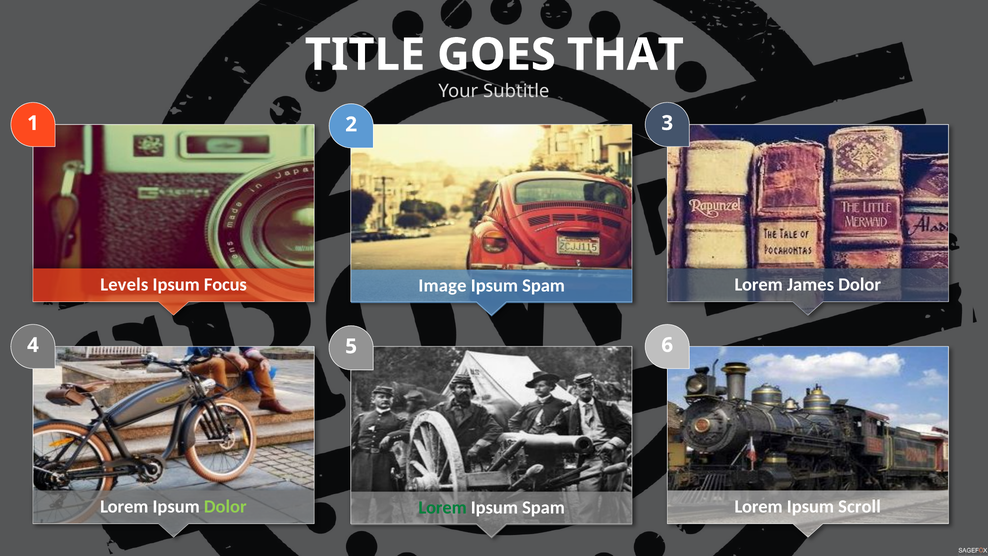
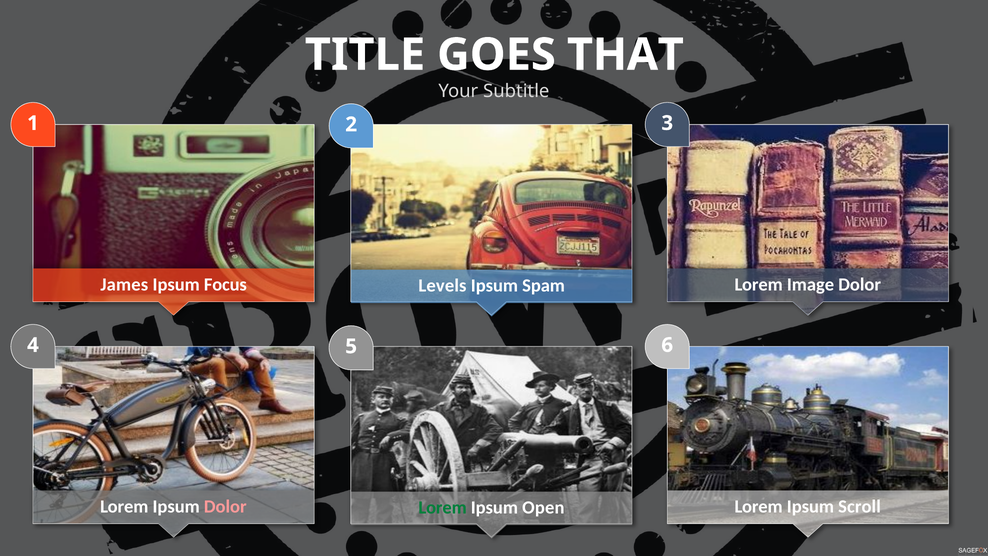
Levels: Levels -> James
James: James -> Image
Image: Image -> Levels
Dolor at (225, 506) colour: light green -> pink
Spam at (543, 508): Spam -> Open
